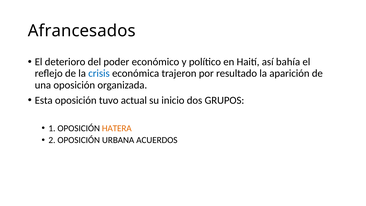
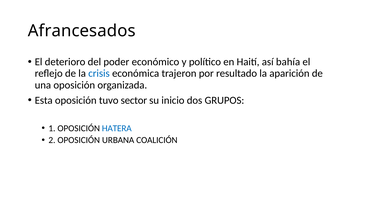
actual: actual -> sector
HATERA colour: orange -> blue
ACUERDOS: ACUERDOS -> COALICIÓN
